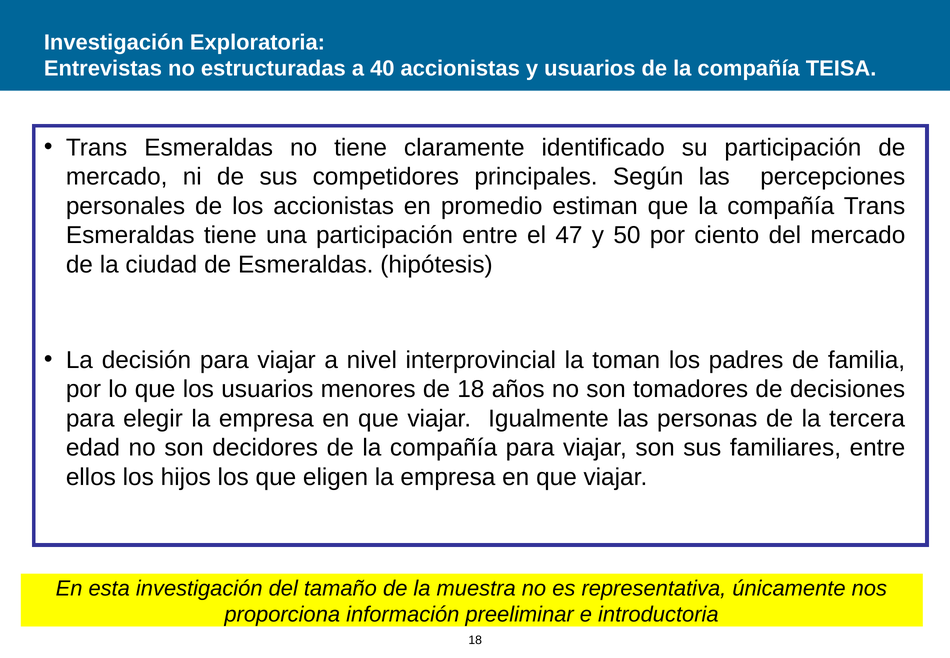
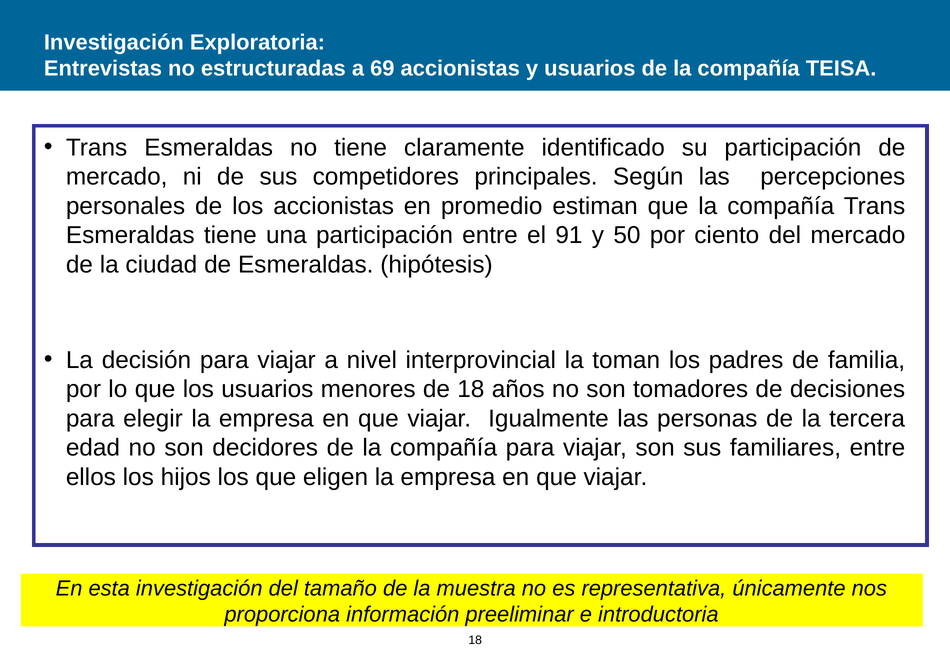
40: 40 -> 69
47: 47 -> 91
